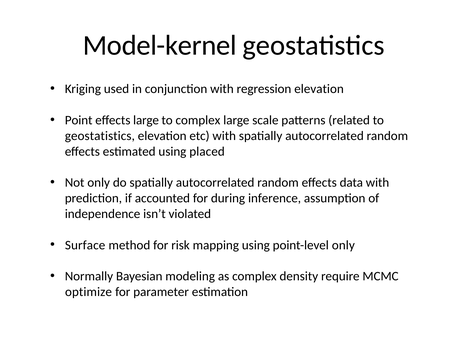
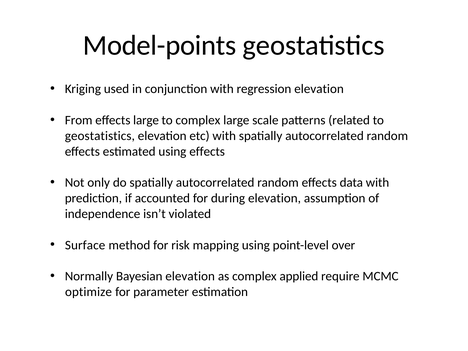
Model-kernel: Model-kernel -> Model-points
Point: Point -> From
using placed: placed -> effects
during inference: inference -> elevation
point-level only: only -> over
Bayesian modeling: modeling -> elevation
density: density -> applied
